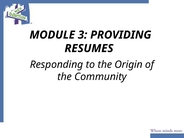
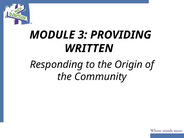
RESUMES: RESUMES -> WRITTEN
